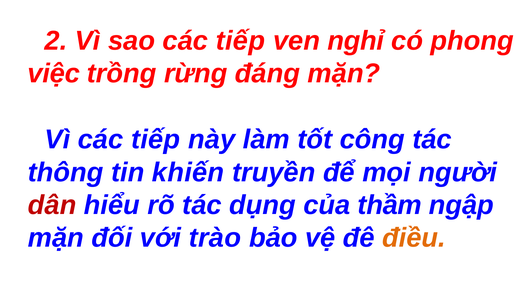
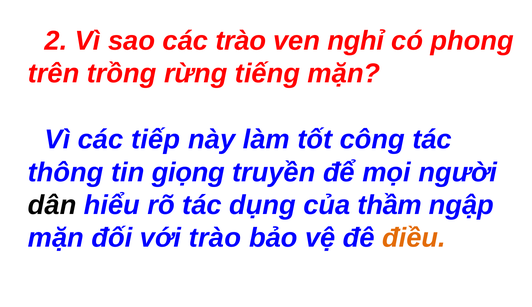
sao các tiếp: tiếp -> trào
việc: việc -> trên
đáng: đáng -> tiếng
khiến: khiến -> giọng
dân colour: red -> black
